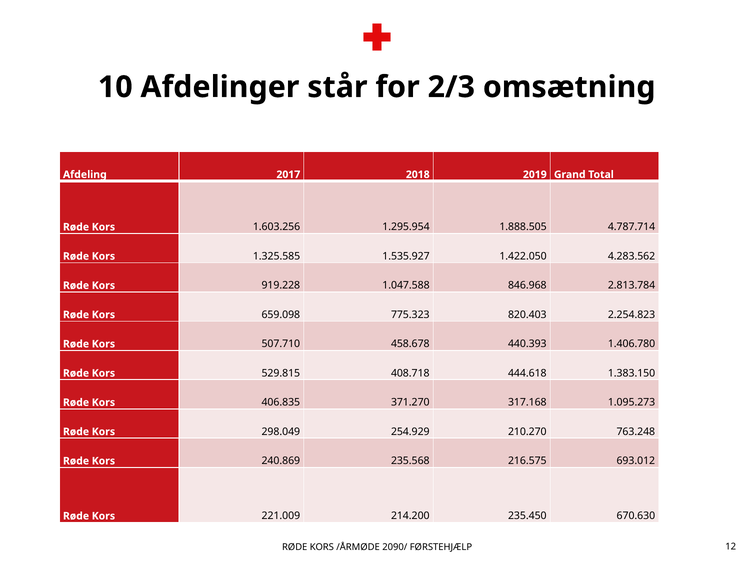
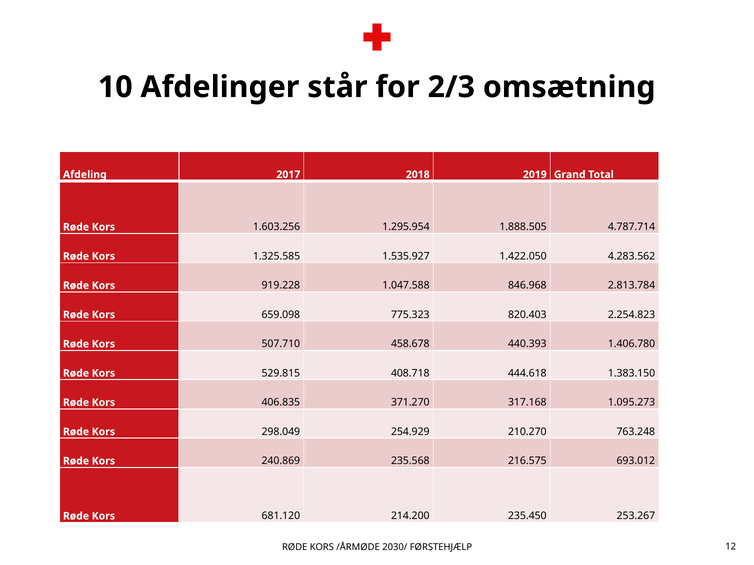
221.009: 221.009 -> 681.120
670.630: 670.630 -> 253.267
2090/: 2090/ -> 2030/
